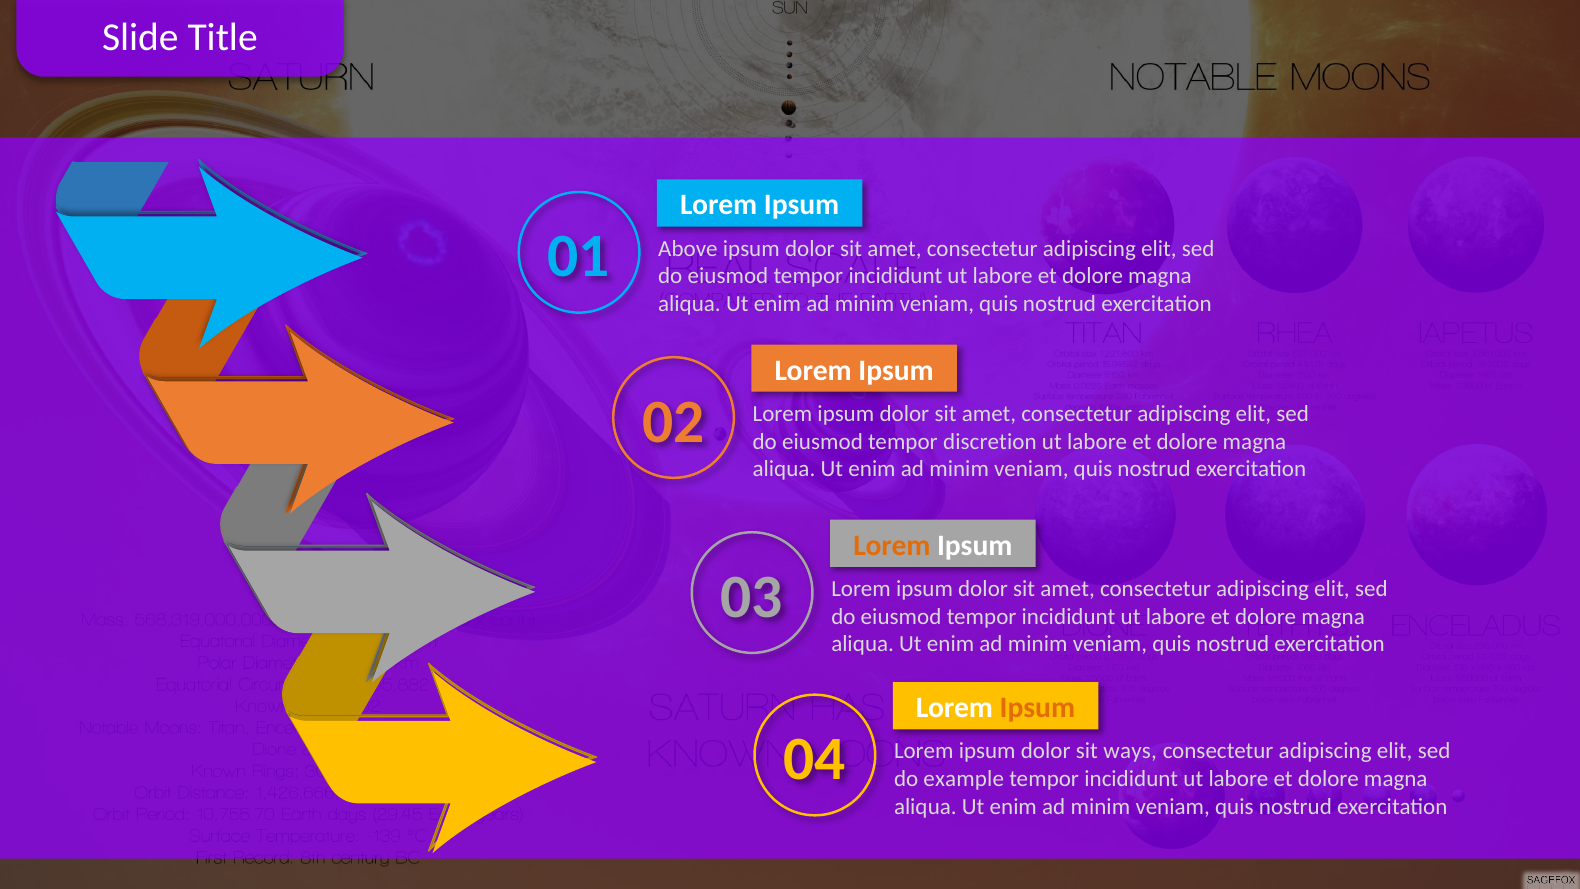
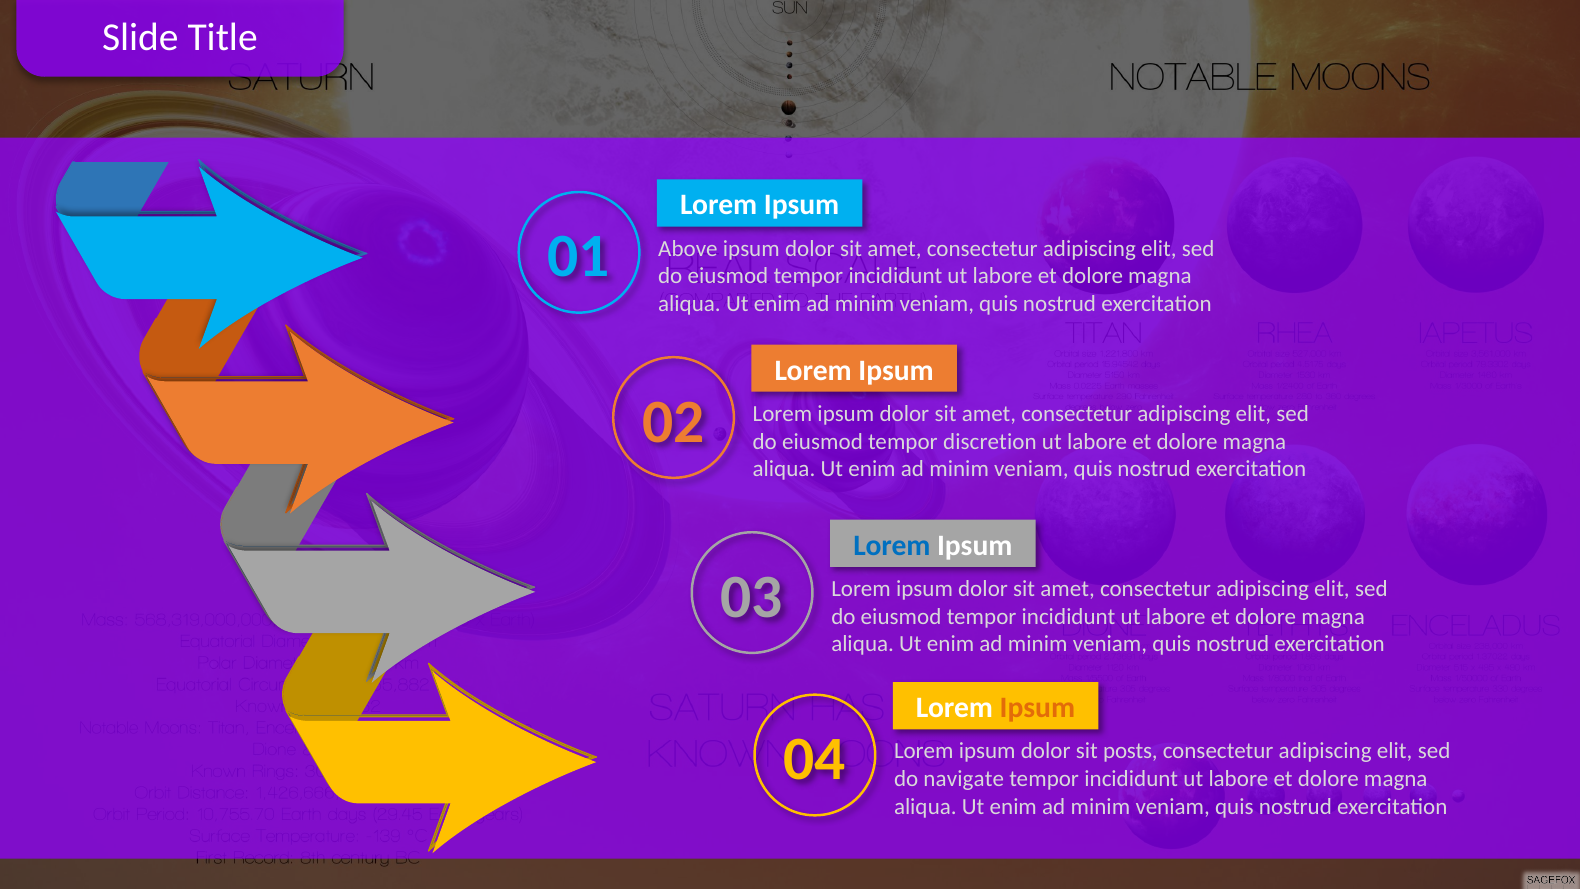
Lorem at (892, 545) colour: orange -> blue
ways: ways -> posts
example: example -> navigate
